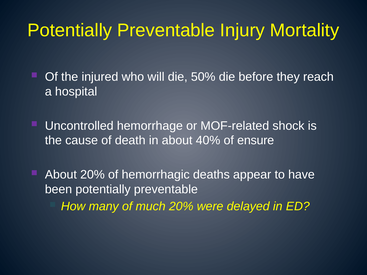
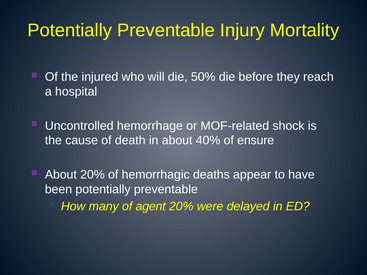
much: much -> agent
